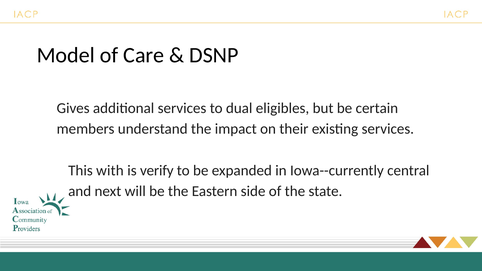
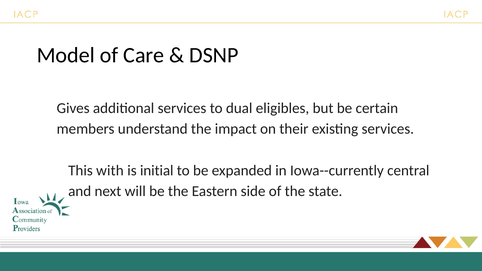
verify: verify -> initial
